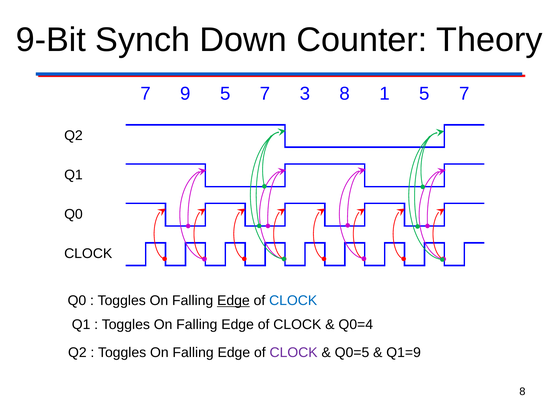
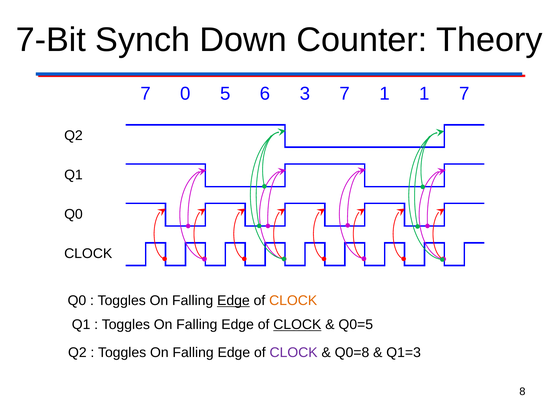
9-Bit: 9-Bit -> 7-Bit
9: 9 -> 0
7 at (265, 94): 7 -> 6
3 8: 8 -> 7
1 5: 5 -> 1
CLOCK at (293, 301) colour: blue -> orange
CLOCK at (297, 325) underline: none -> present
Q0=4: Q0=4 -> Q0=5
Q0=5: Q0=5 -> Q0=8
Q1=9: Q1=9 -> Q1=3
